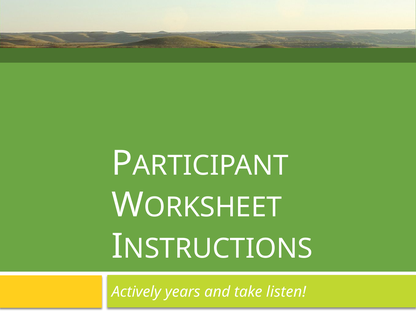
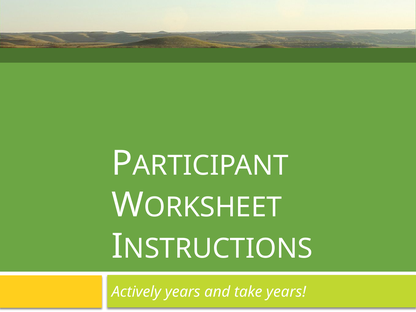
take listen: listen -> years
